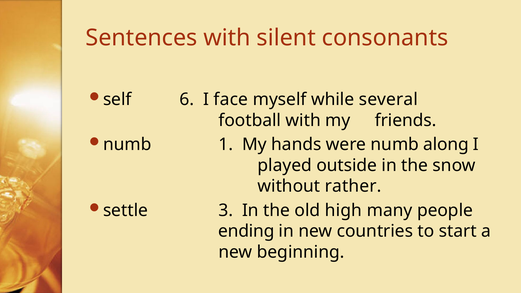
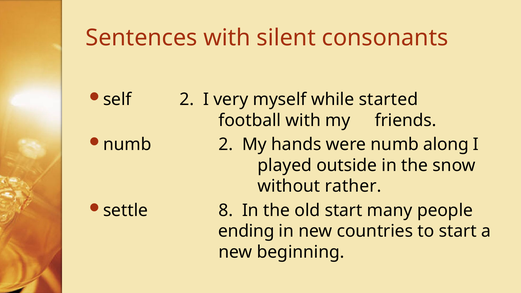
self 6: 6 -> 2
face: face -> very
several: several -> started
numb 1: 1 -> 2
3: 3 -> 8
old high: high -> start
